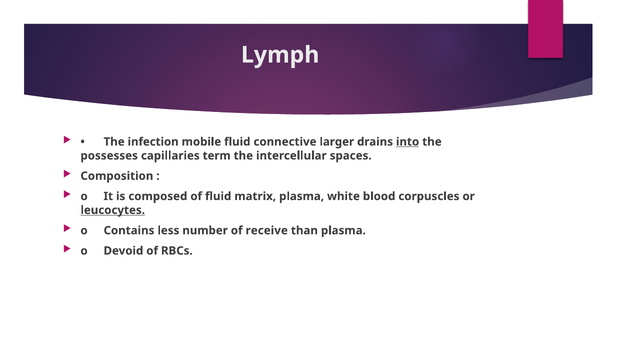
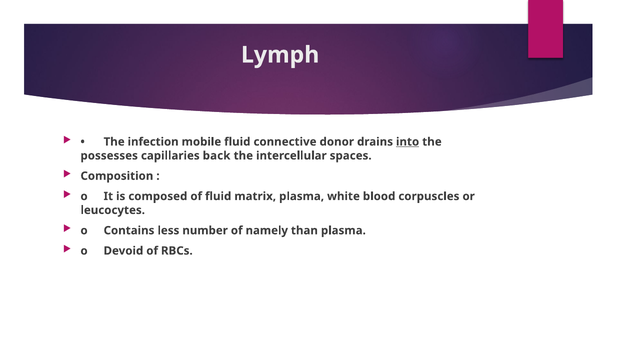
larger: larger -> donor
term: term -> back
leucocytes underline: present -> none
receive: receive -> namely
